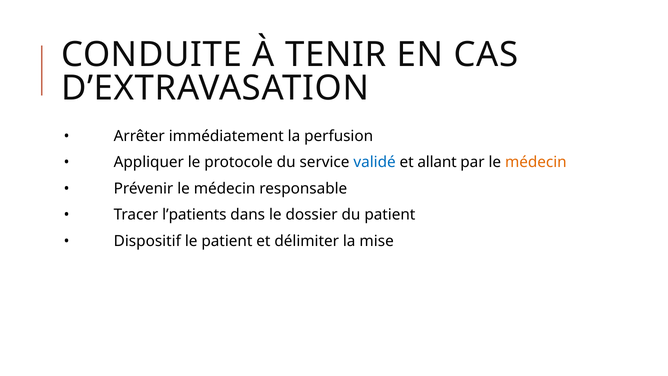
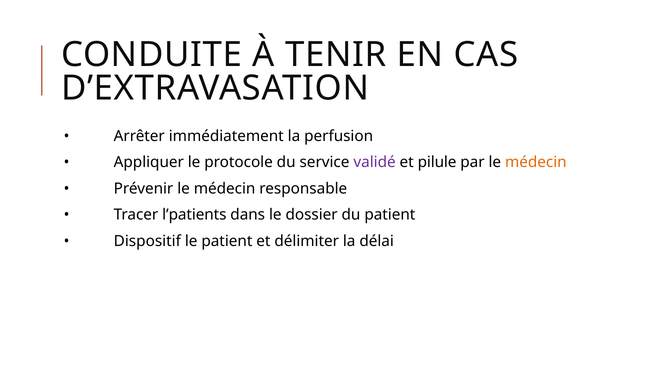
validé colour: blue -> purple
allant: allant -> pilule
mise: mise -> délai
